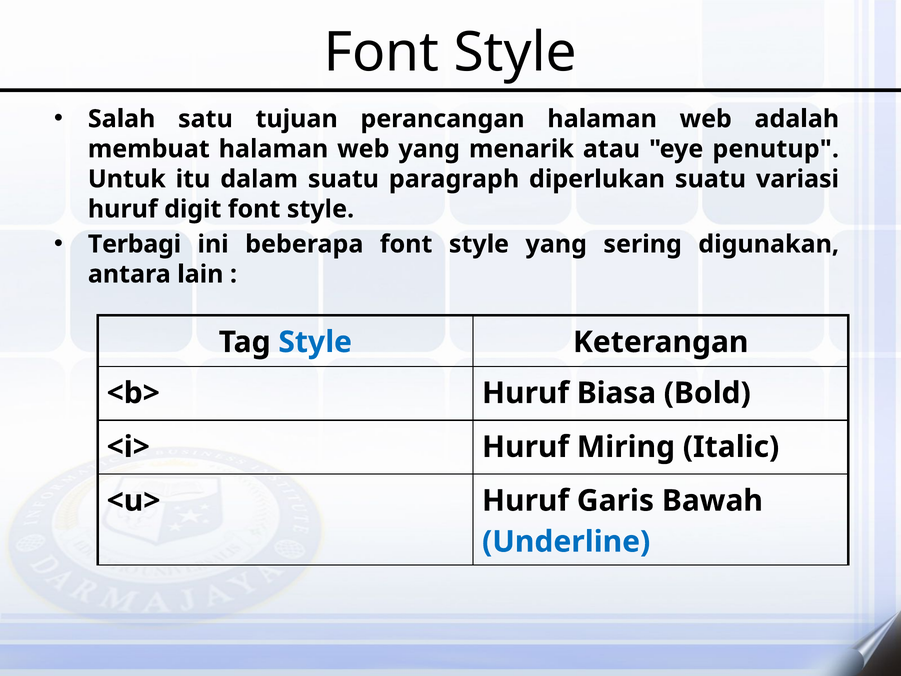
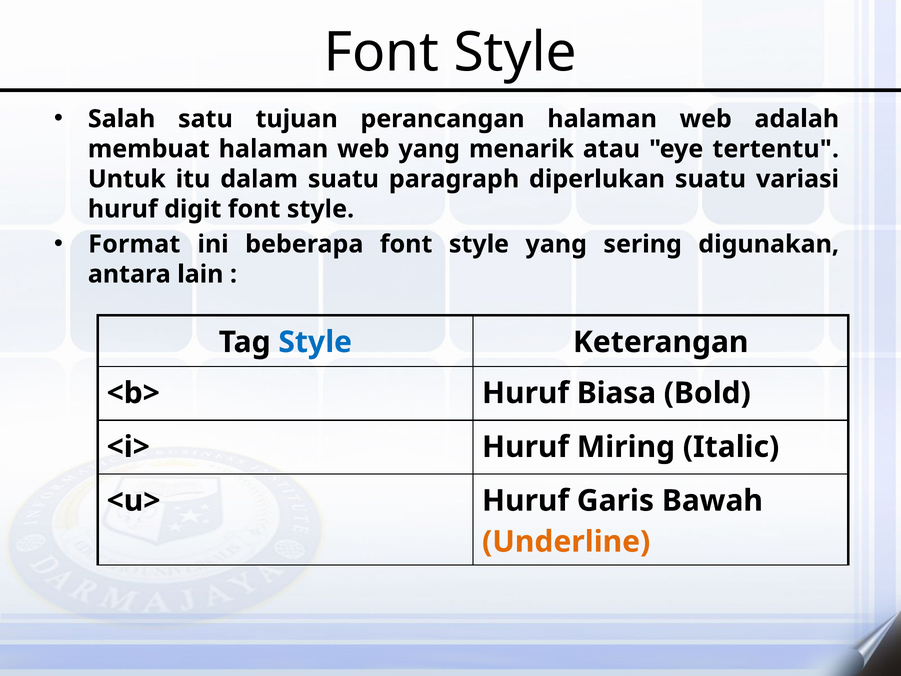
penutup: penutup -> tertentu
Terbagi: Terbagi -> Format
Underline colour: blue -> orange
